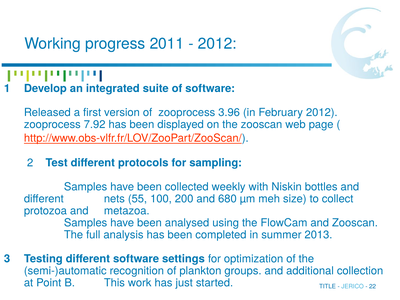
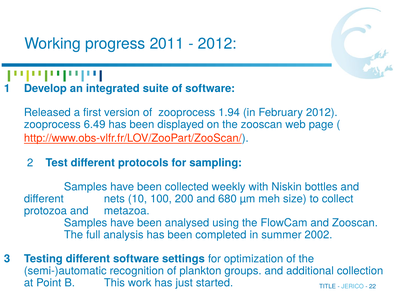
3.96: 3.96 -> 1.94
7.92: 7.92 -> 6.49
55: 55 -> 10
2013: 2013 -> 2002
